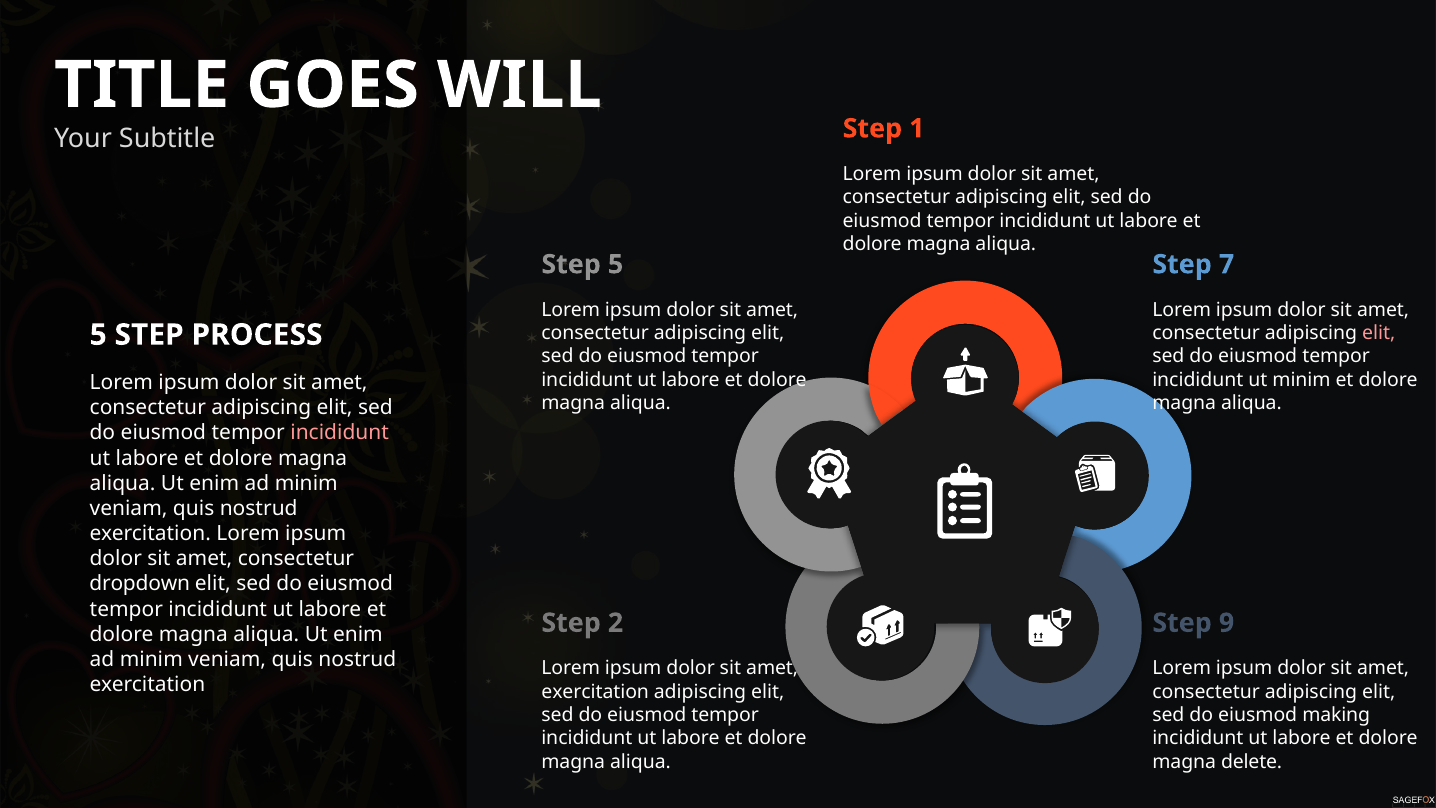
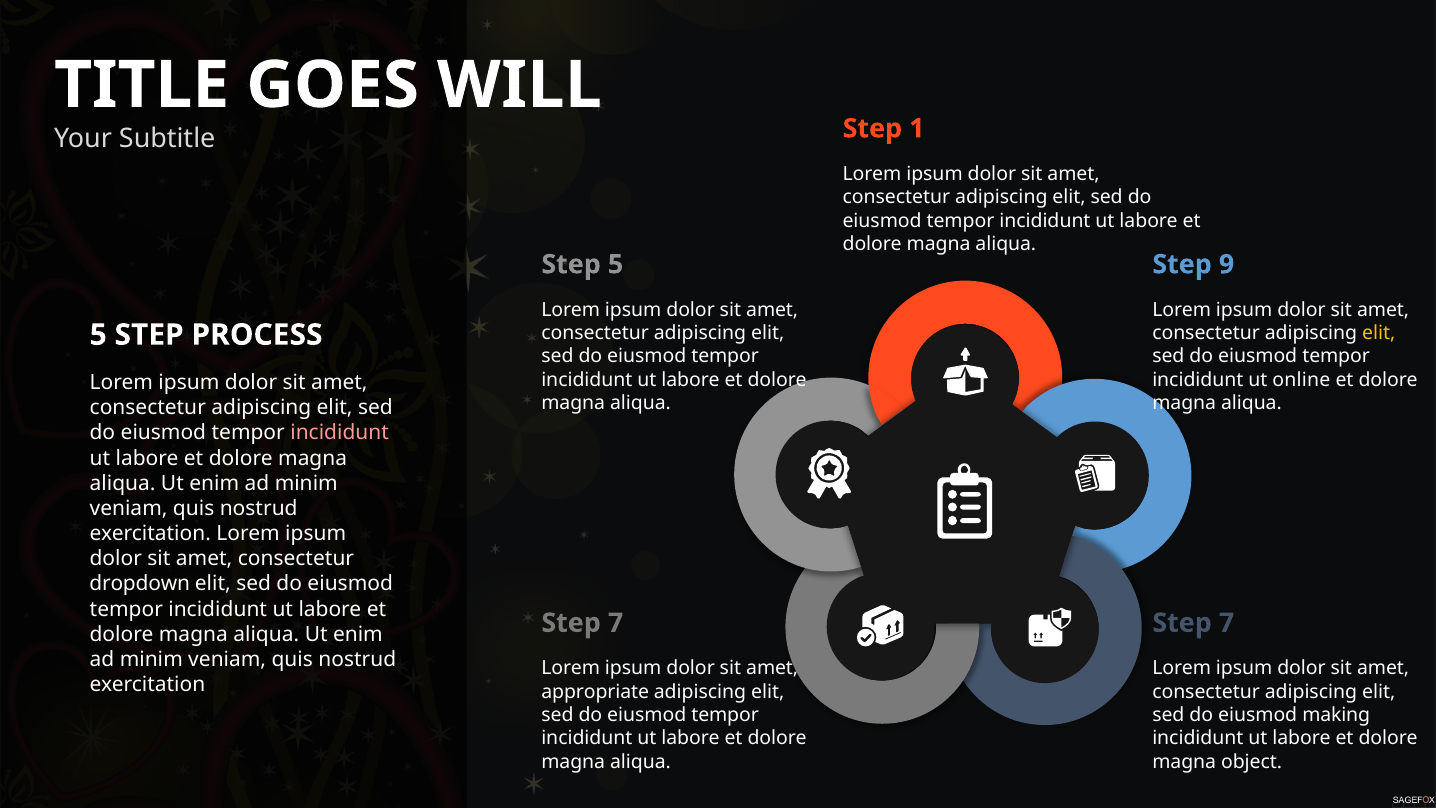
7: 7 -> 9
elit at (1379, 333) colour: pink -> yellow
ut minim: minim -> online
2 at (616, 623): 2 -> 7
9 at (1227, 623): 9 -> 7
exercitation at (595, 691): exercitation -> appropriate
delete: delete -> object
